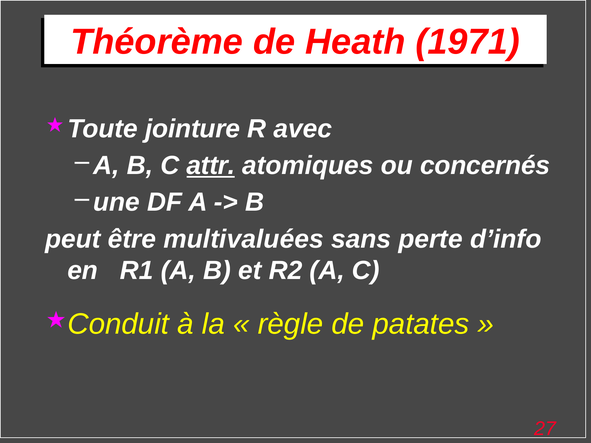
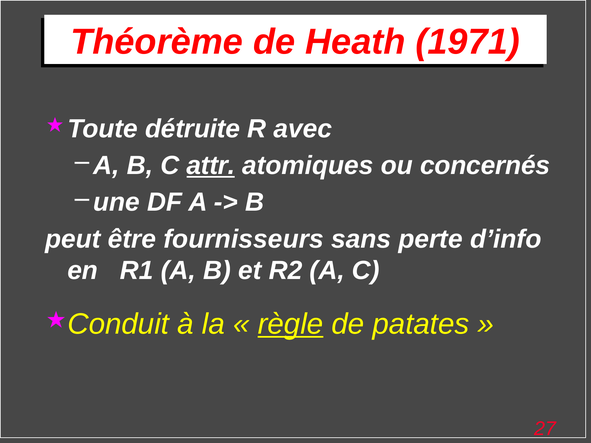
jointure: jointure -> détruite
multivaluées: multivaluées -> fournisseurs
règle underline: none -> present
